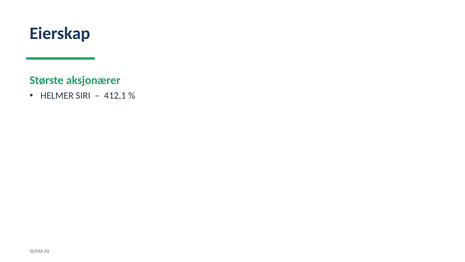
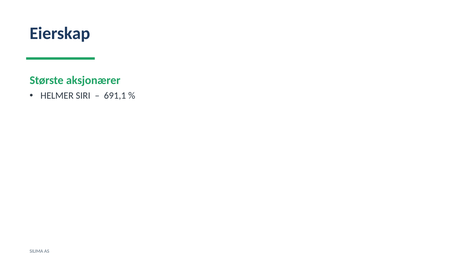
412,1: 412,1 -> 691,1
